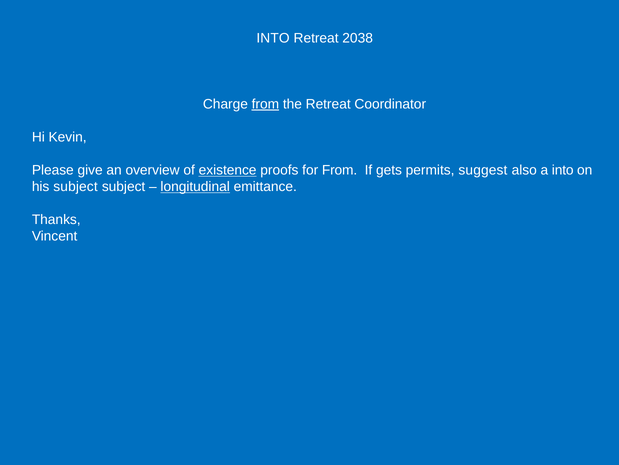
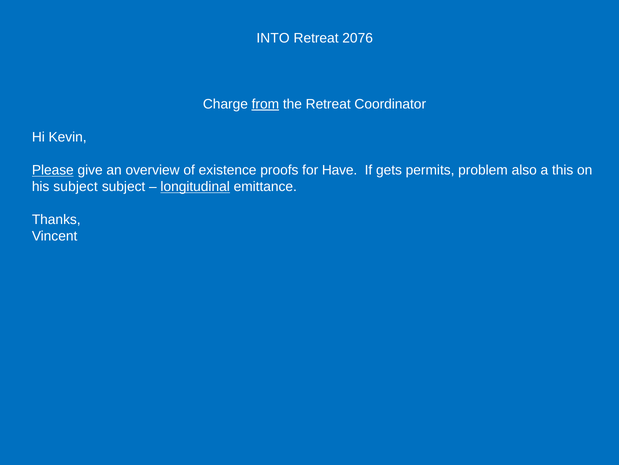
2038: 2038 -> 2076
Please underline: none -> present
existence underline: present -> none
for From: From -> Have
suggest: suggest -> problem
a into: into -> this
